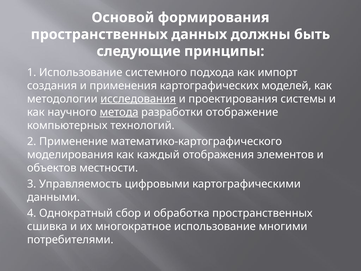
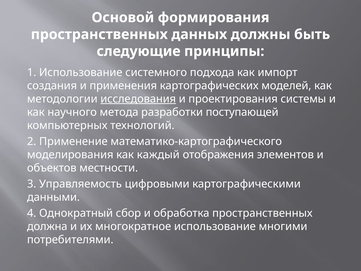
метода underline: present -> none
отображение: отображение -> поступающей
сшивка: сшивка -> должна
